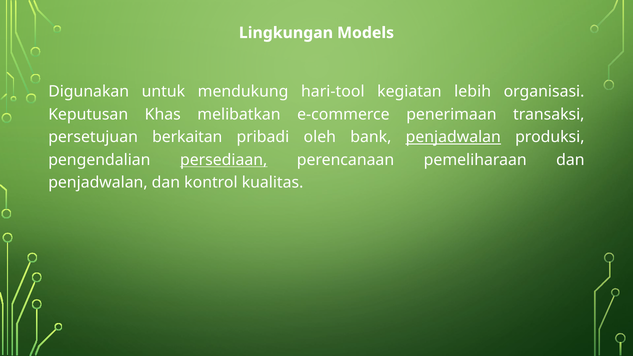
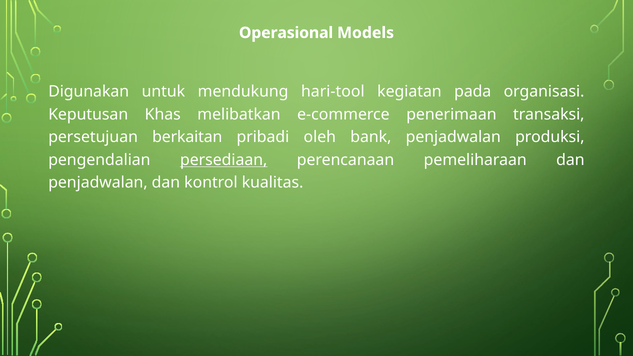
Lingkungan: Lingkungan -> Operasional
lebih: lebih -> pada
penjadwalan at (453, 137) underline: present -> none
